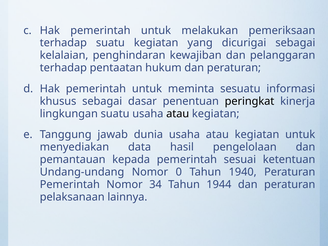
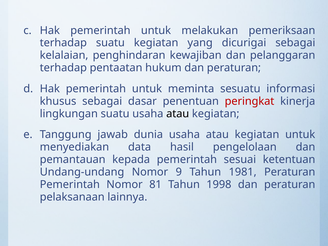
peringkat colour: black -> red
0: 0 -> 9
1940: 1940 -> 1981
34: 34 -> 81
1944: 1944 -> 1998
